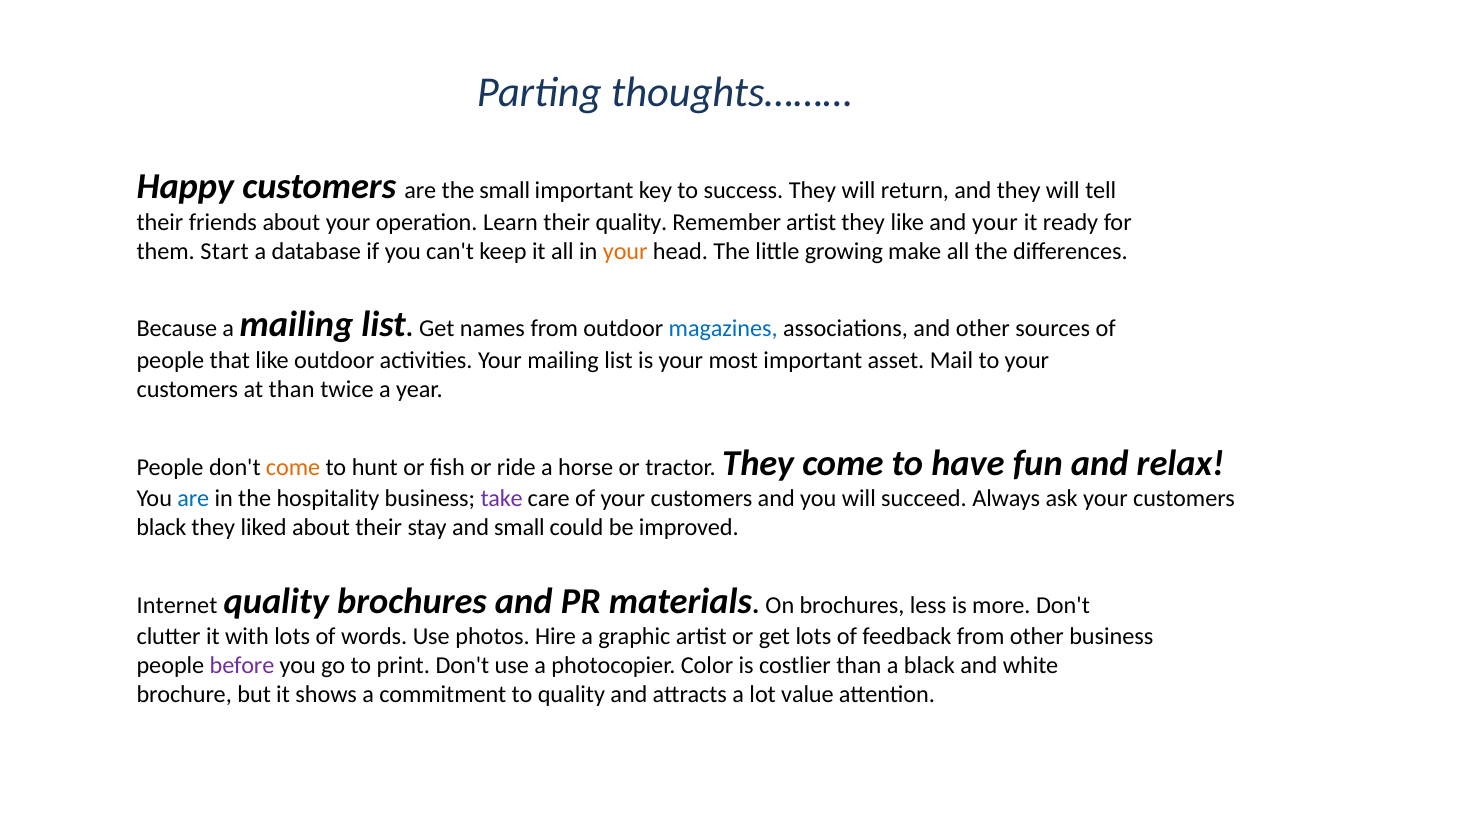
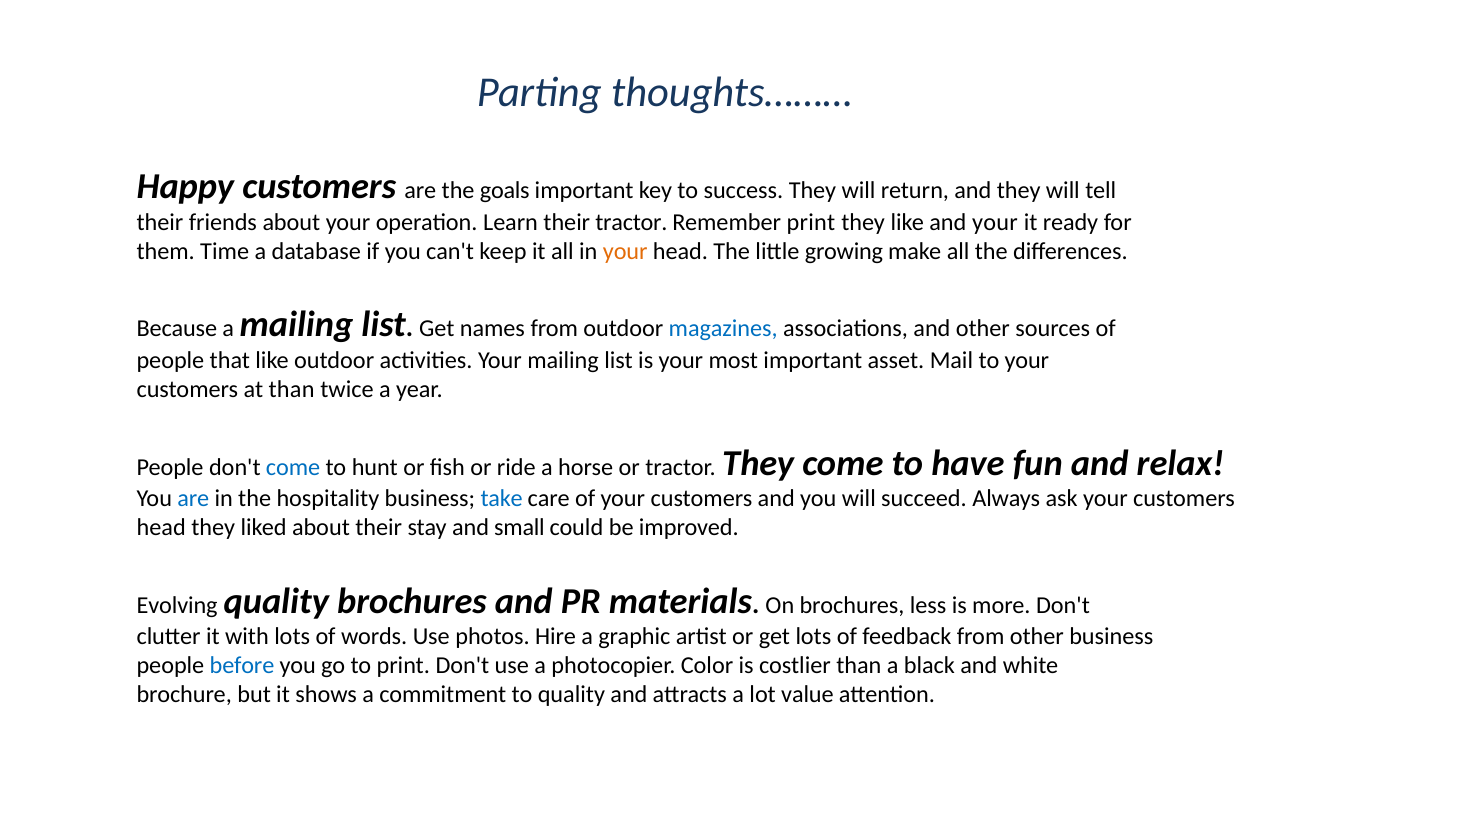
the small: small -> goals
their quality: quality -> tractor
Remember artist: artist -> print
Start: Start -> Time
come at (293, 467) colour: orange -> blue
take colour: purple -> blue
black at (161, 528): black -> head
Internet: Internet -> Evolving
before colour: purple -> blue
